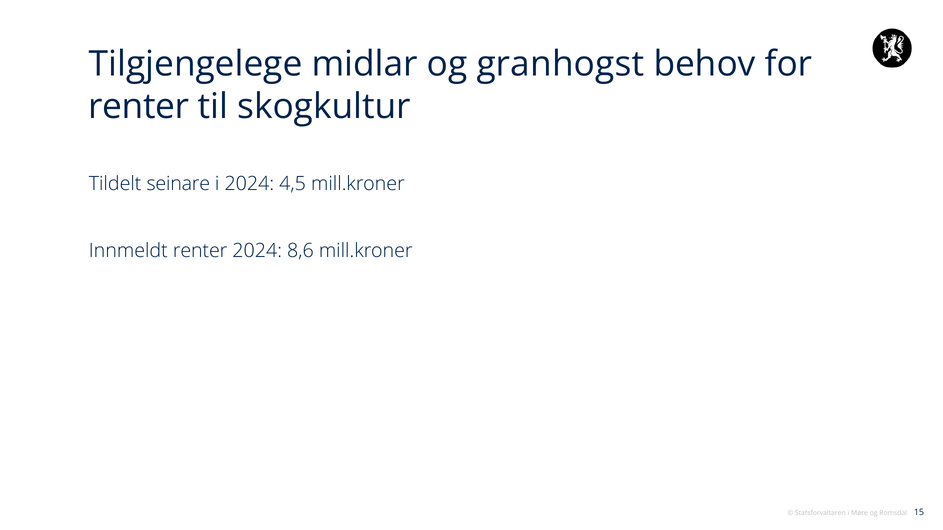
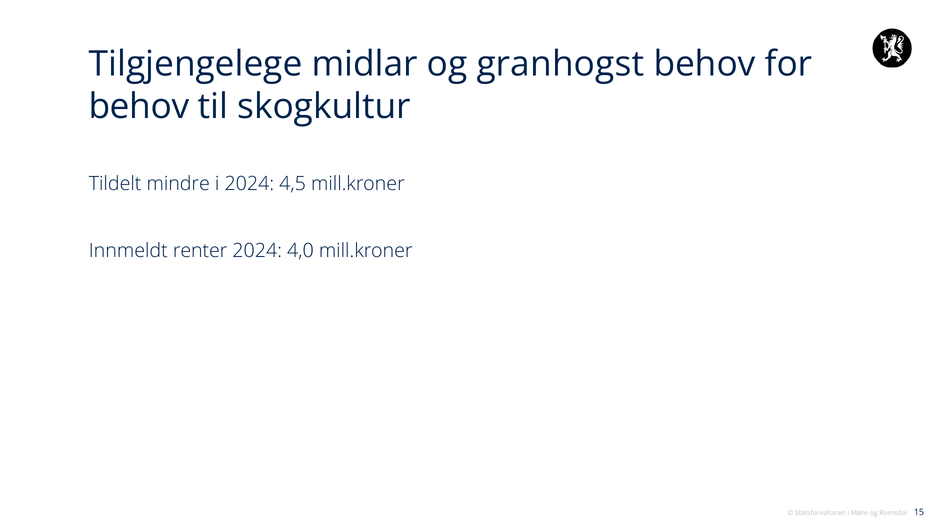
renter at (139, 107): renter -> behov
seinare: seinare -> mindre
8,6: 8,6 -> 4,0
